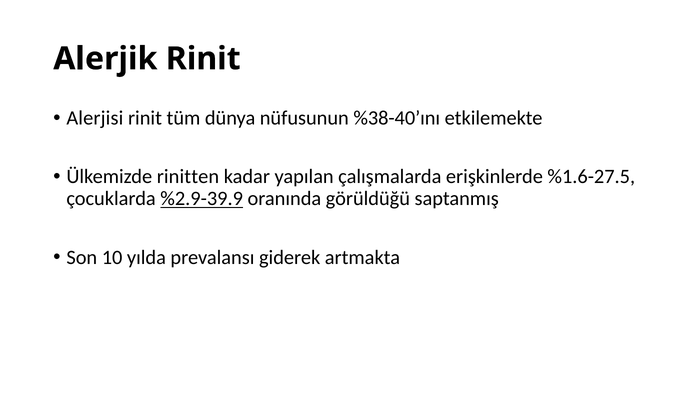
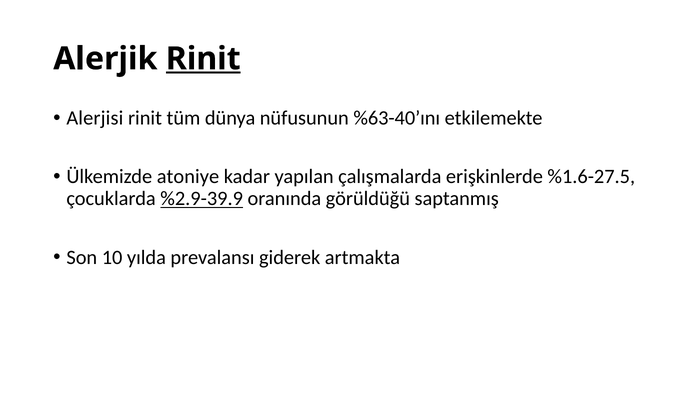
Rinit at (203, 59) underline: none -> present
%38-40’ını: %38-40’ını -> %63-40’ını
rinitten: rinitten -> atoniye
